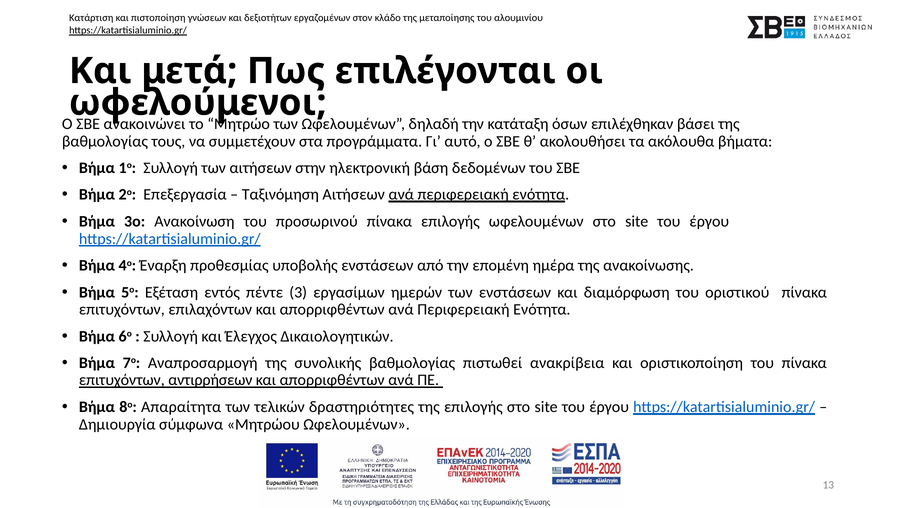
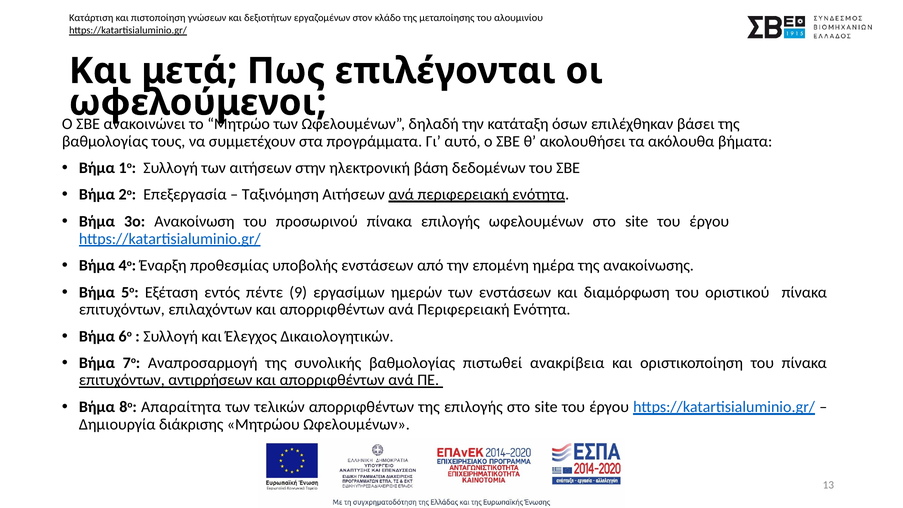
3: 3 -> 9
τελικών δραστηριότητες: δραστηριότητες -> απορριφθέντων
σύμφωνα: σύμφωνα -> διάκρισης
